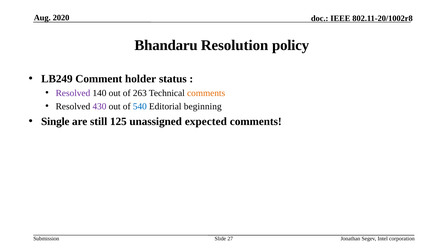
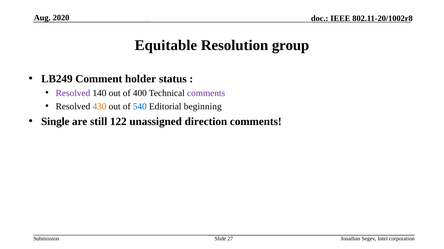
Bhandaru: Bhandaru -> Equitable
policy: policy -> group
263: 263 -> 400
comments at (206, 93) colour: orange -> purple
430 colour: purple -> orange
125: 125 -> 122
expected: expected -> direction
